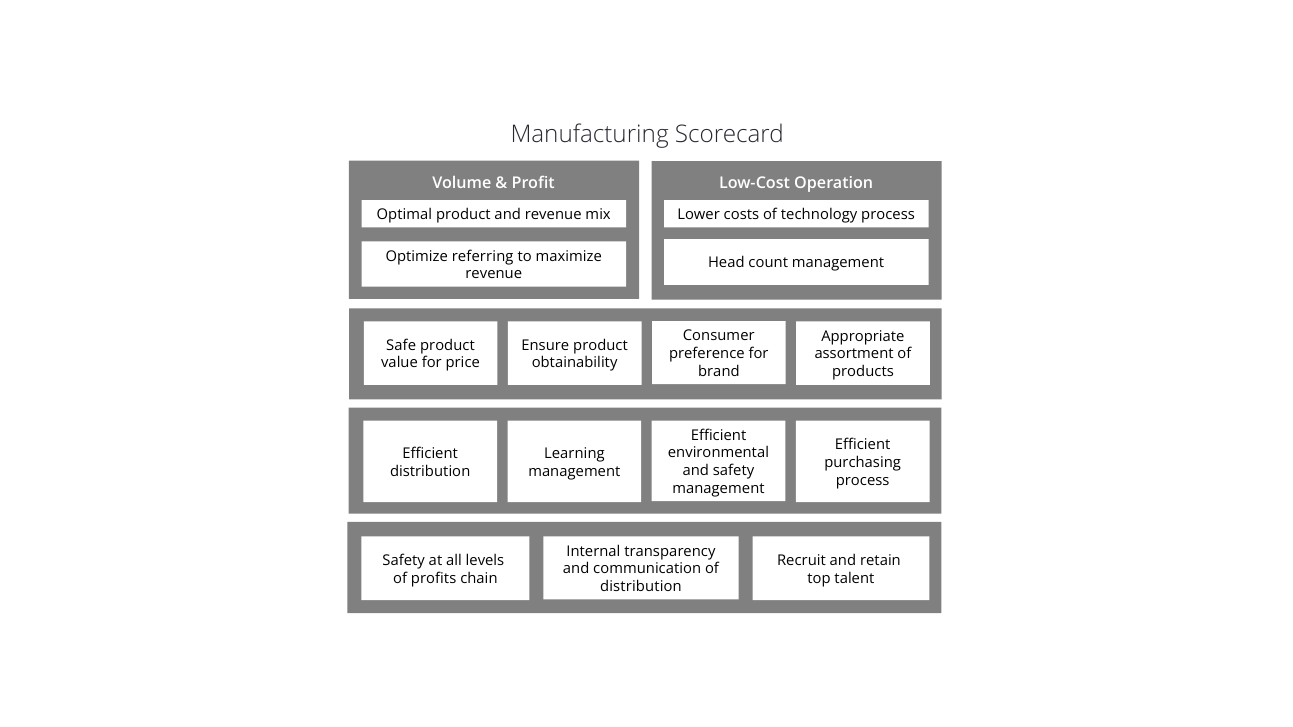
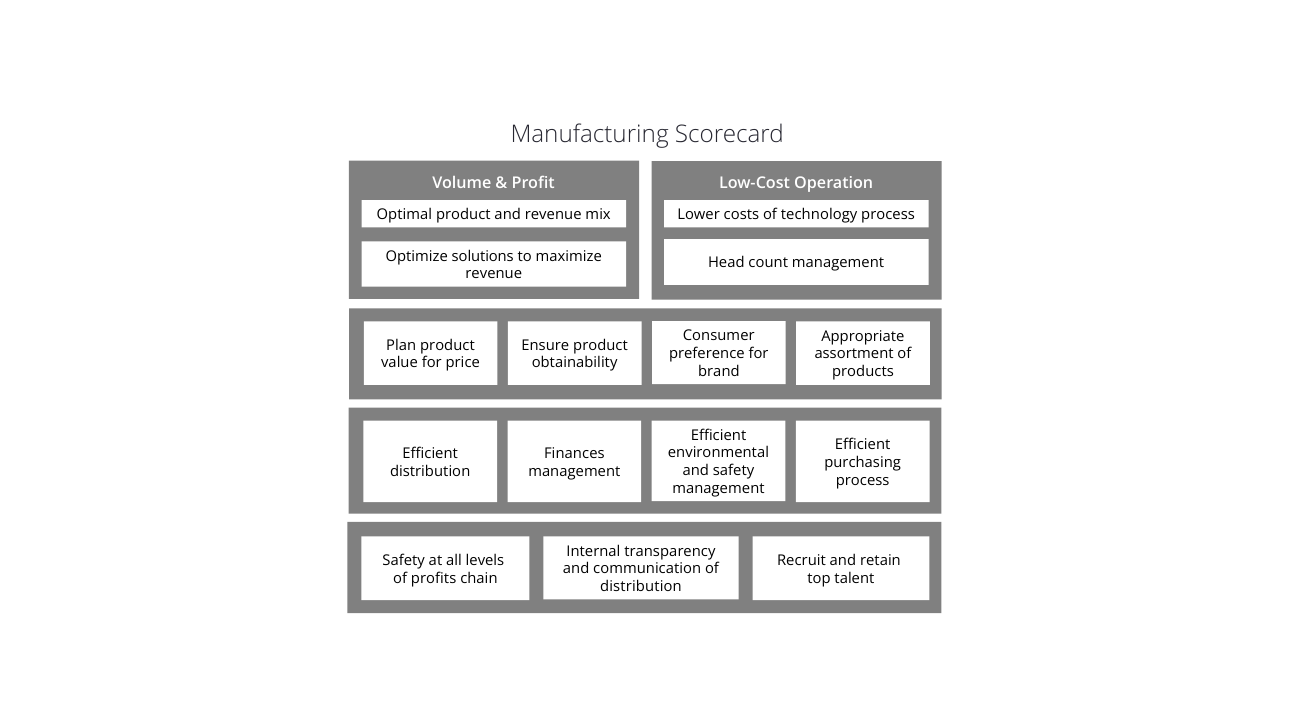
referring: referring -> solutions
Safe: Safe -> Plan
Learning: Learning -> Finances
